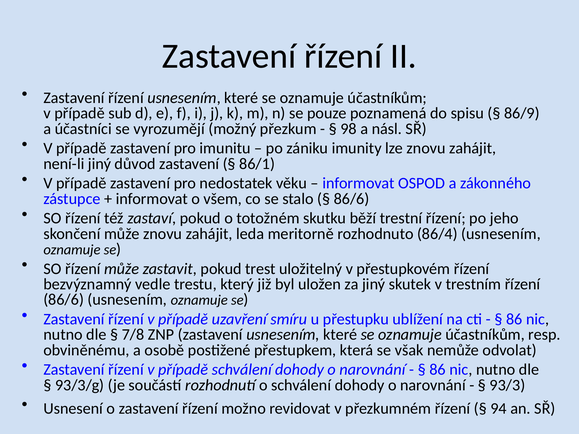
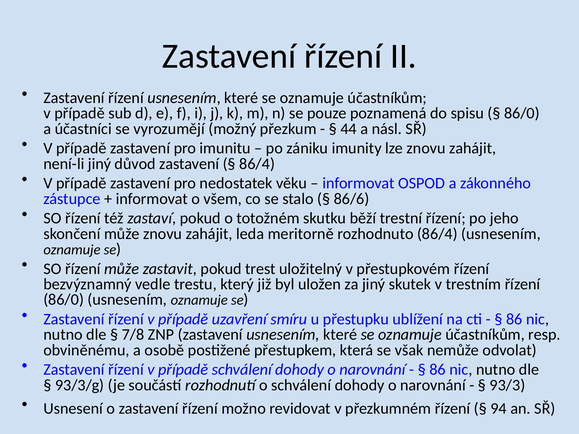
86/9 at (522, 113): 86/9 -> 86/0
98: 98 -> 44
86/1 at (257, 164): 86/1 -> 86/4
86/6 at (64, 300): 86/6 -> 86/0
